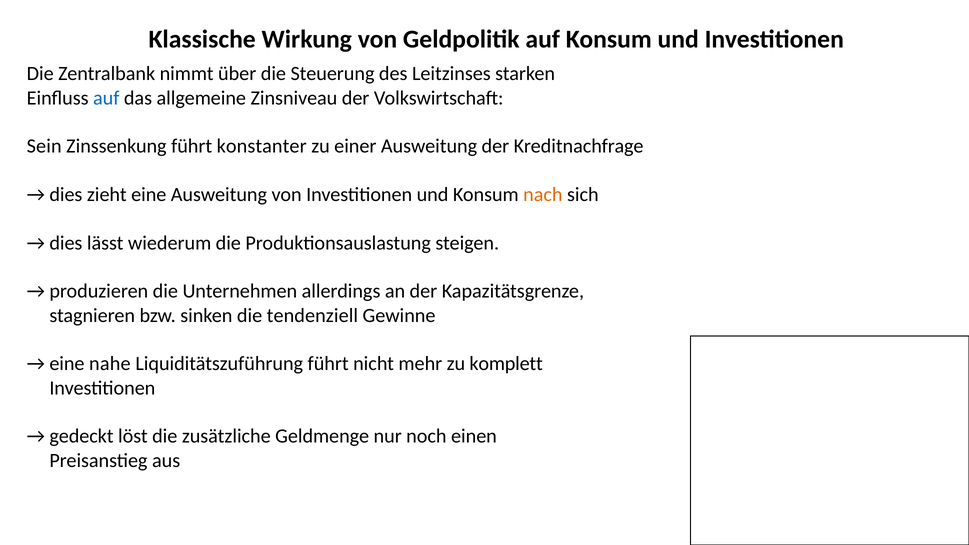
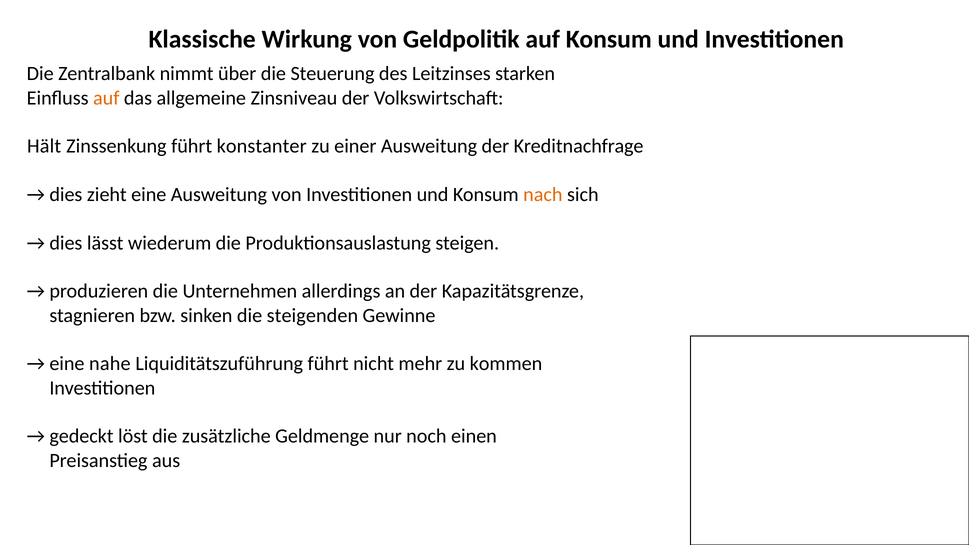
auf at (106, 98) colour: blue -> orange
Sein: Sein -> Hält
tendenziell: tendenziell -> steigenden
komplett: komplett -> kommen
